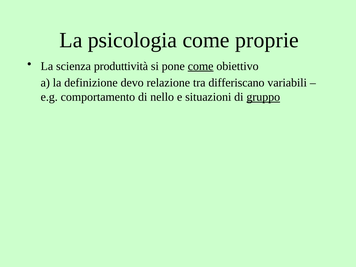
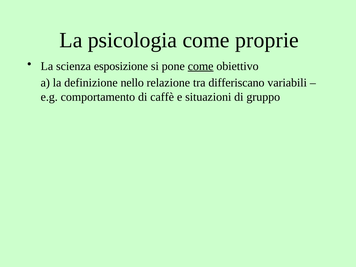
produttività: produttività -> esposizione
devo: devo -> nello
nello: nello -> caffè
gruppo underline: present -> none
